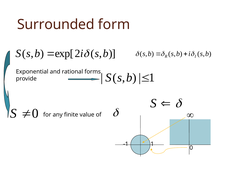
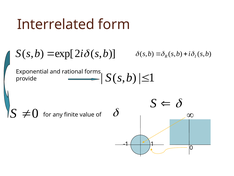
Surrounded: Surrounded -> Interrelated
